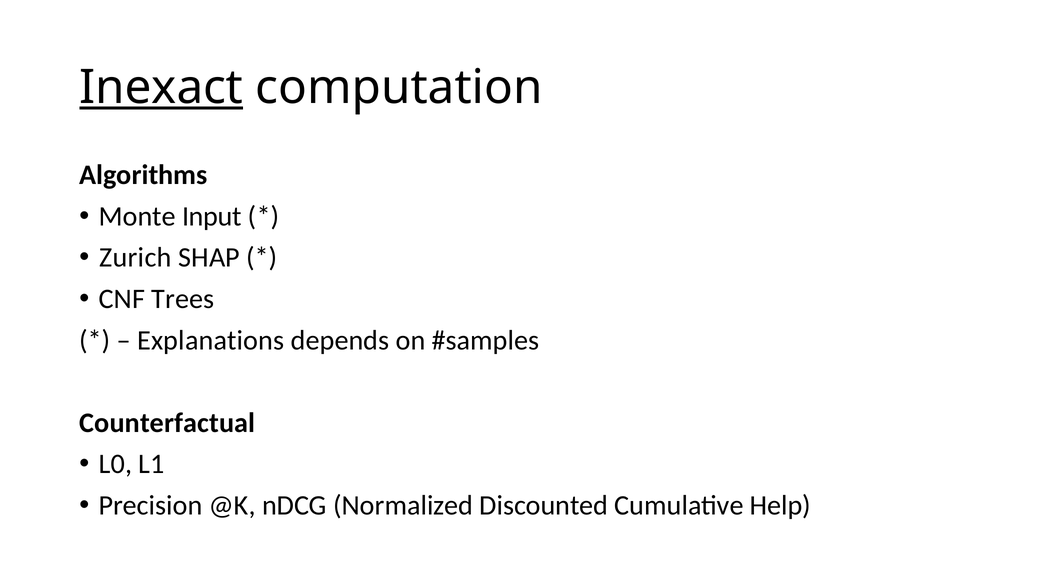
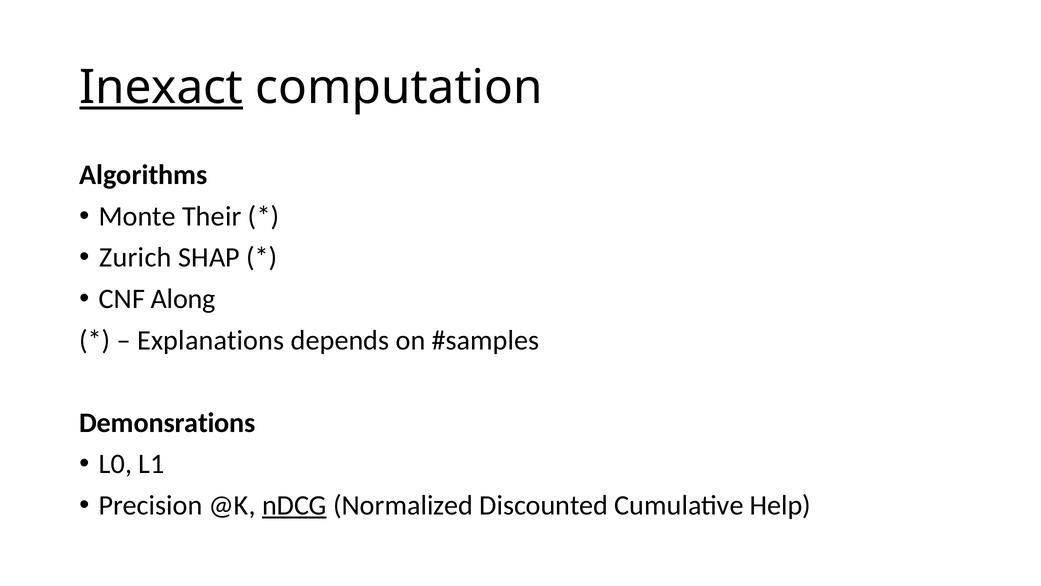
Input: Input -> Their
Trees: Trees -> Along
Counterfactual: Counterfactual -> Demonsrations
nDCG underline: none -> present
